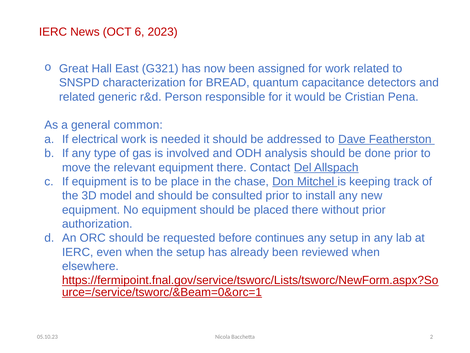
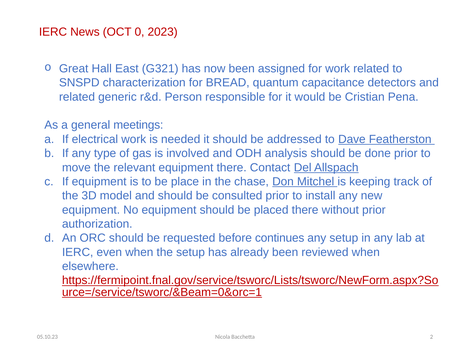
6: 6 -> 0
common: common -> meetings
